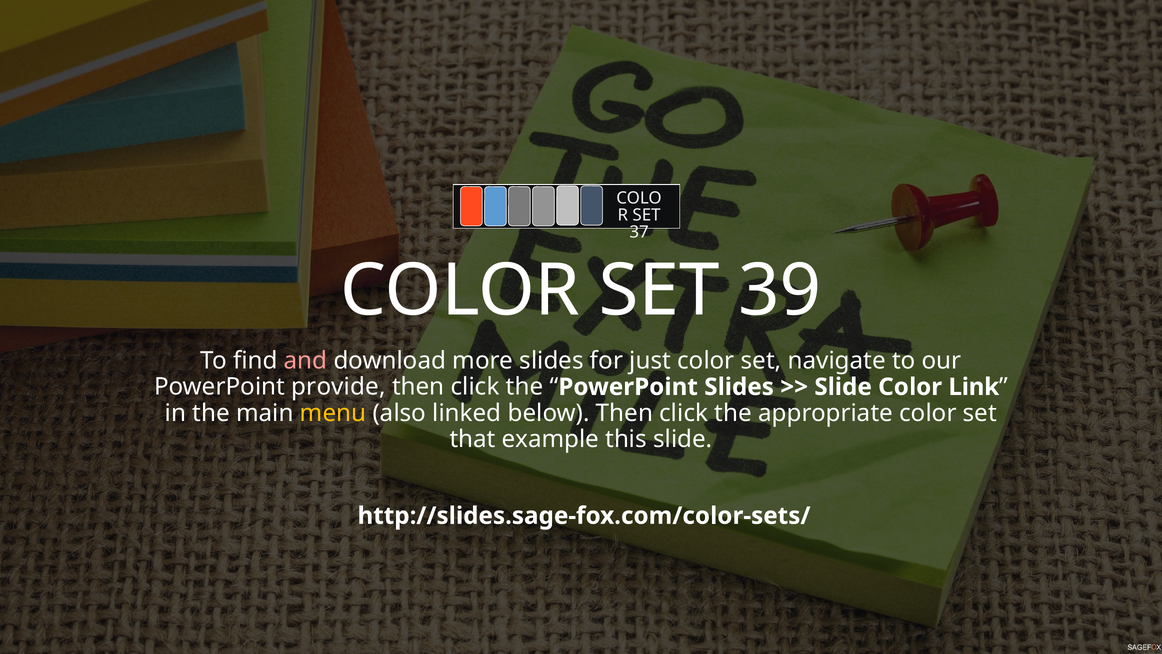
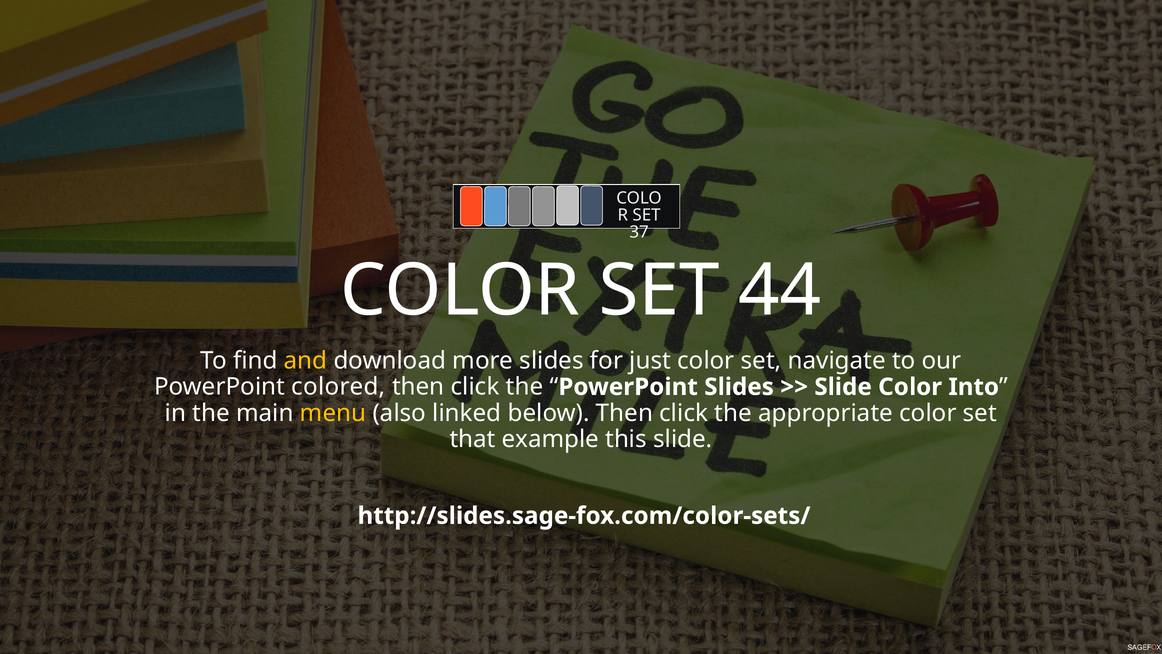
39: 39 -> 44
and colour: pink -> yellow
provide: provide -> colored
Link: Link -> Into
